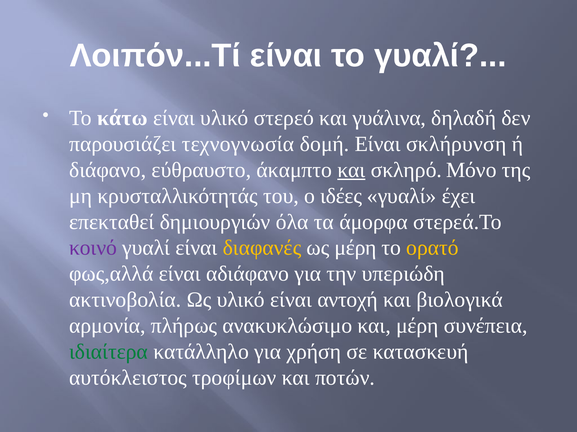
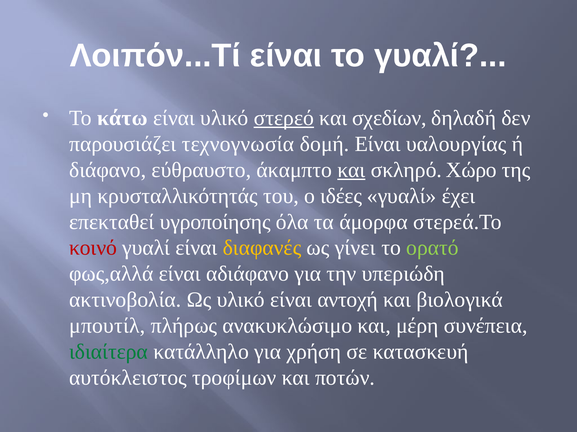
στερεό underline: none -> present
γυάλινα: γυάλινα -> σχεδίων
σκλήρυνση: σκλήρυνση -> υαλουργίας
Μόνο: Μόνο -> Χώρο
δημιουργιών: δημιουργιών -> υγροποίησης
κοινό colour: purple -> red
ως μέρη: μέρη -> γίνει
ορατό colour: yellow -> light green
αρμονία: αρμονία -> μπουτίλ
